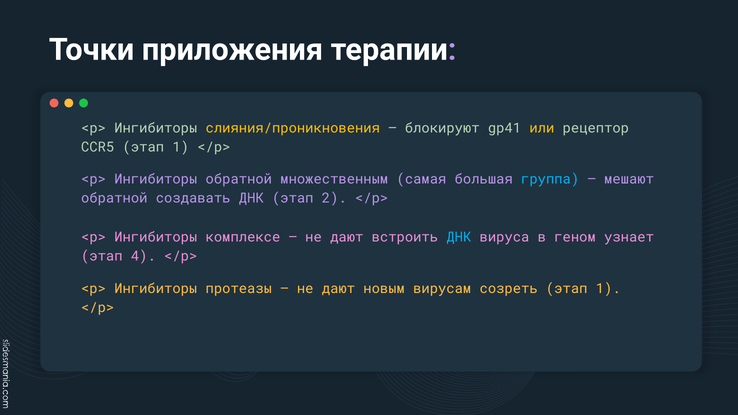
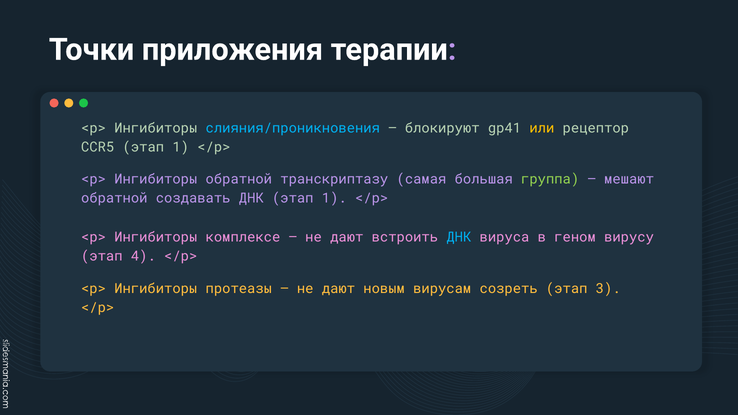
слияния/проникновения colour: yellow -> light blue
множественным: множественным -> транскриптазу
группа colour: light blue -> light green
ДНК этап 2: 2 -> 1
узнает: узнает -> вирусу
созреть этап 1: 1 -> 3
